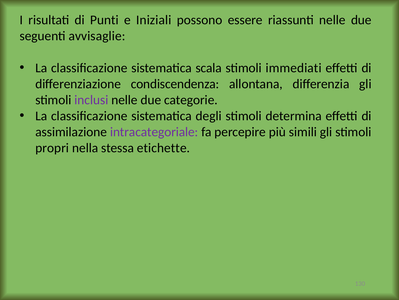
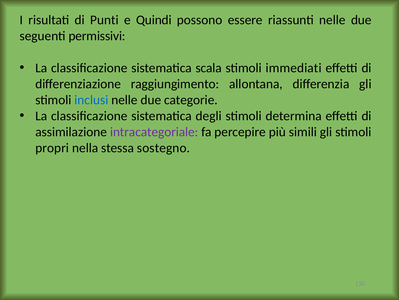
Iniziali: Iniziali -> Quindi
avvisaglie: avvisaglie -> permissivi
condiscendenza: condiscendenza -> raggiungimento
inclusi colour: purple -> blue
etichette: etichette -> sostegno
